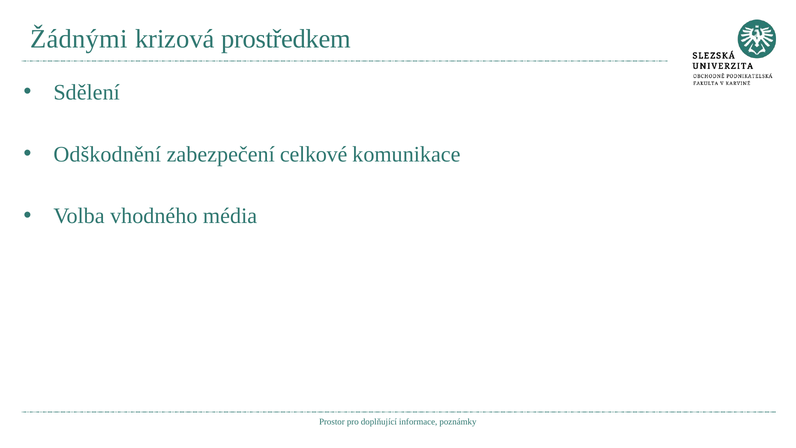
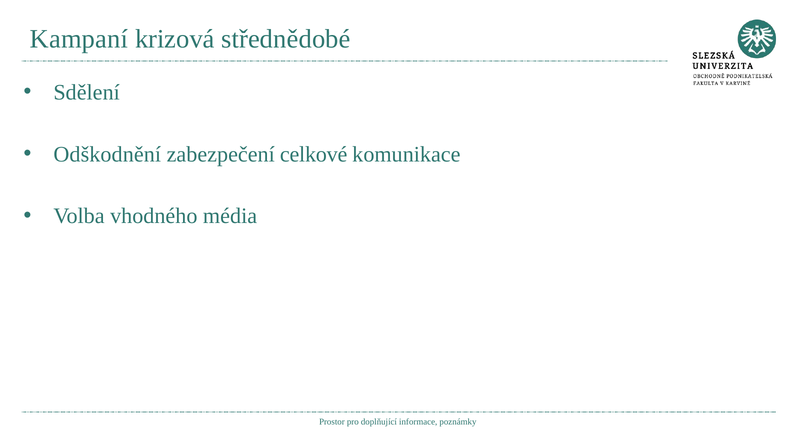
Žádnými: Žádnými -> Kampaní
prostředkem: prostředkem -> střednědobé
